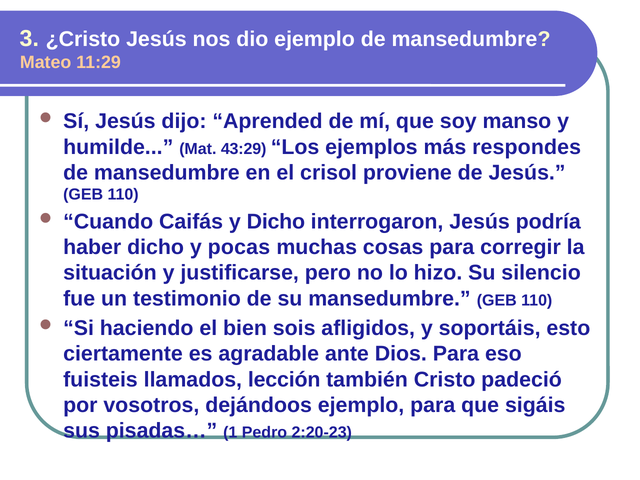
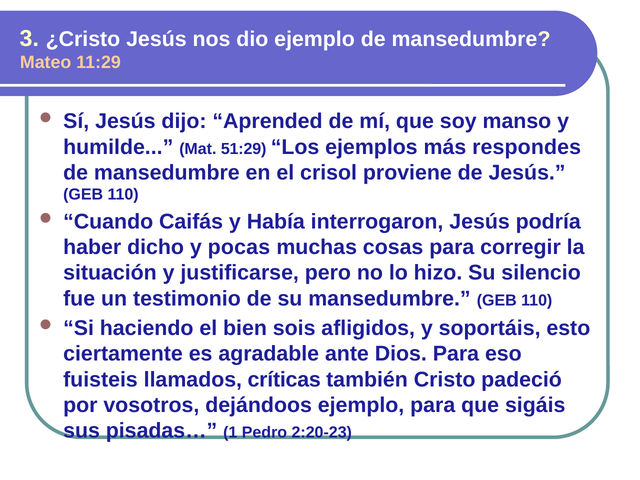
43:29: 43:29 -> 51:29
y Dicho: Dicho -> Había
lección: lección -> críticas
